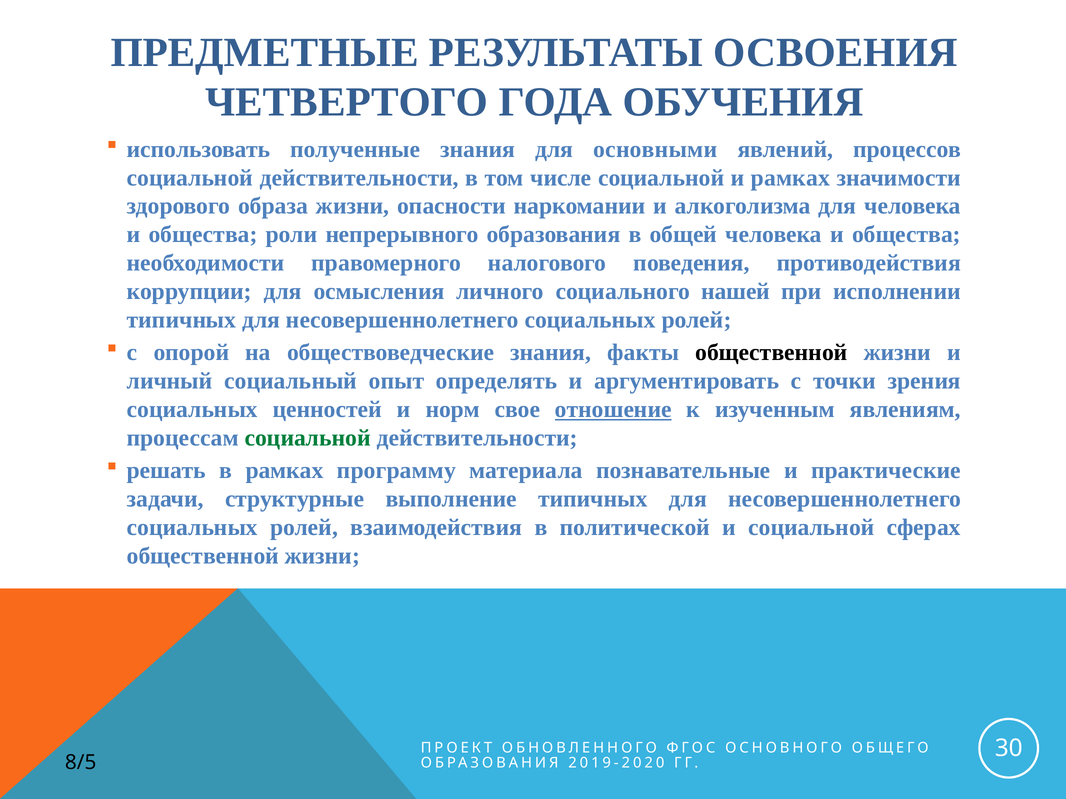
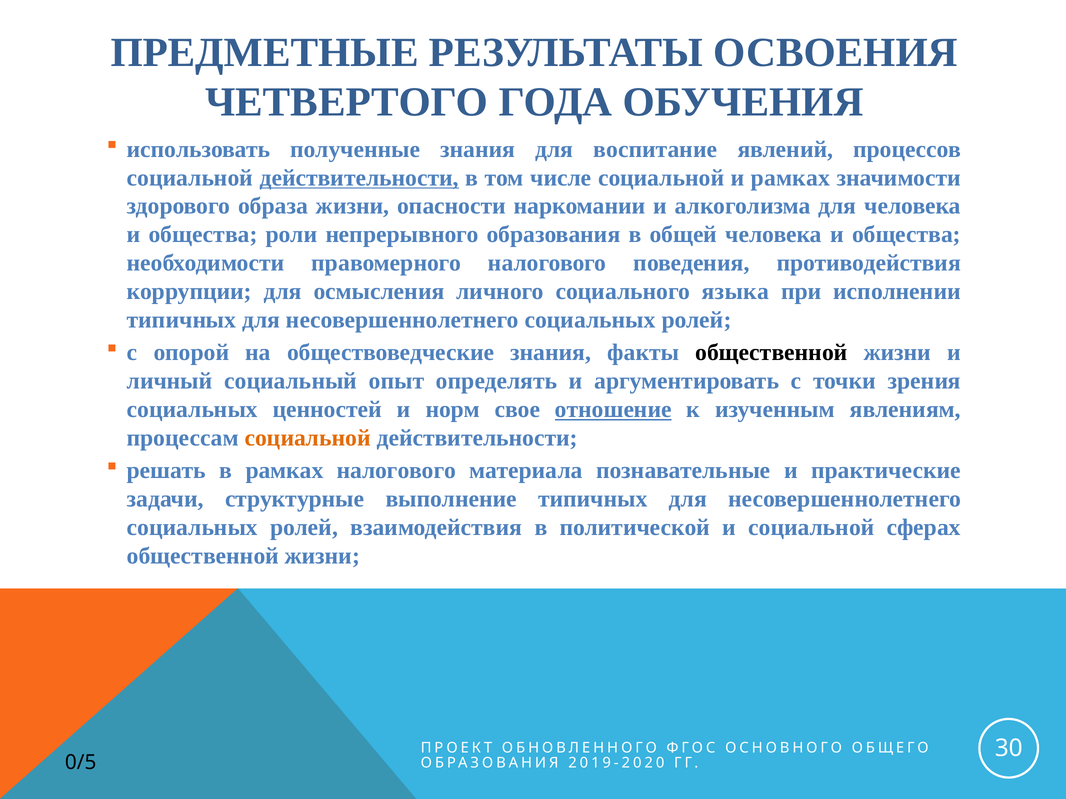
основными: основными -> воспитание
действительности at (359, 178) underline: none -> present
нашей: нашей -> языка
социальной at (308, 438) colour: green -> orange
рамках программу: программу -> налогового
8/5: 8/5 -> 0/5
